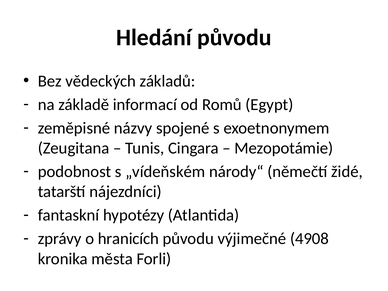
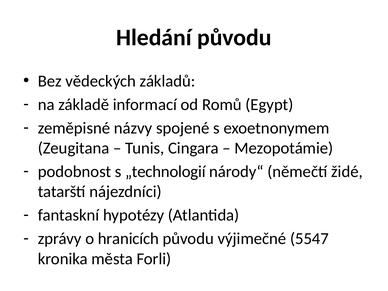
„vídeňském: „vídeňském -> „technologií
4908: 4908 -> 5547
